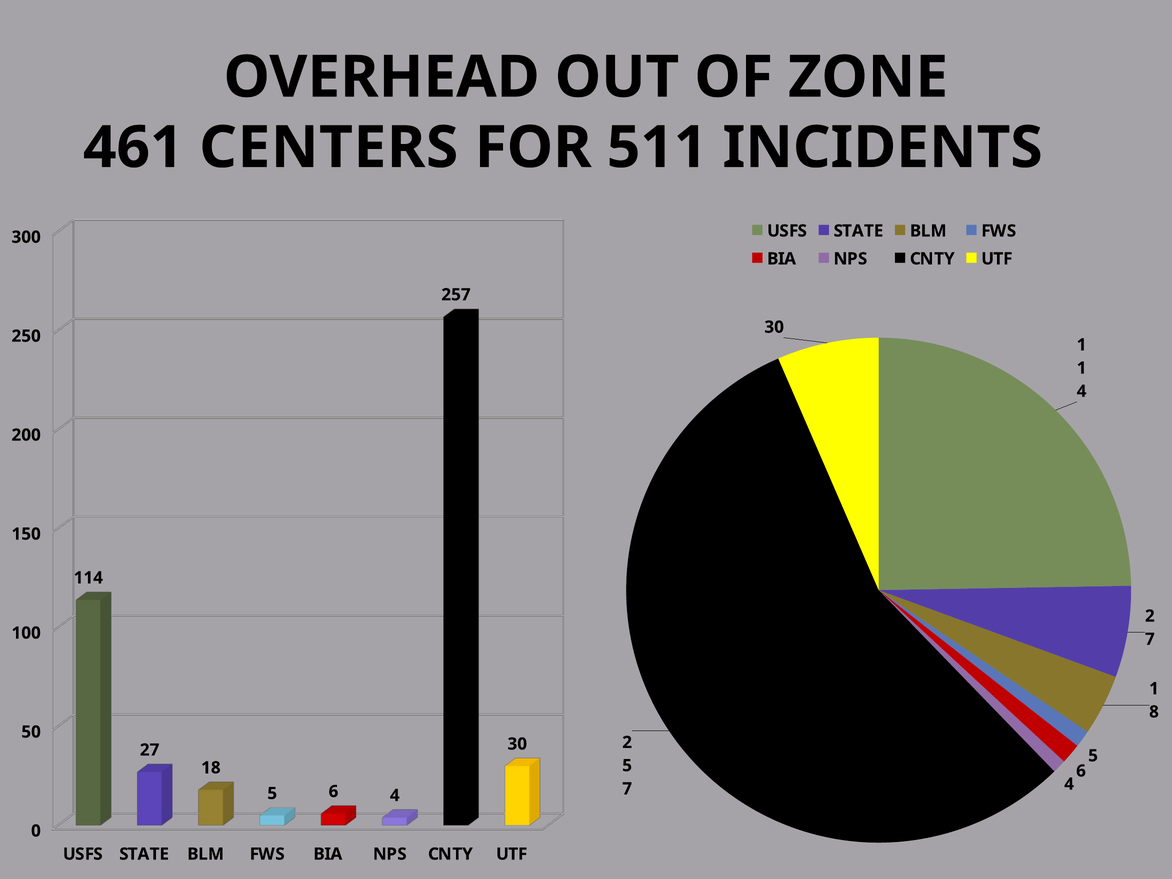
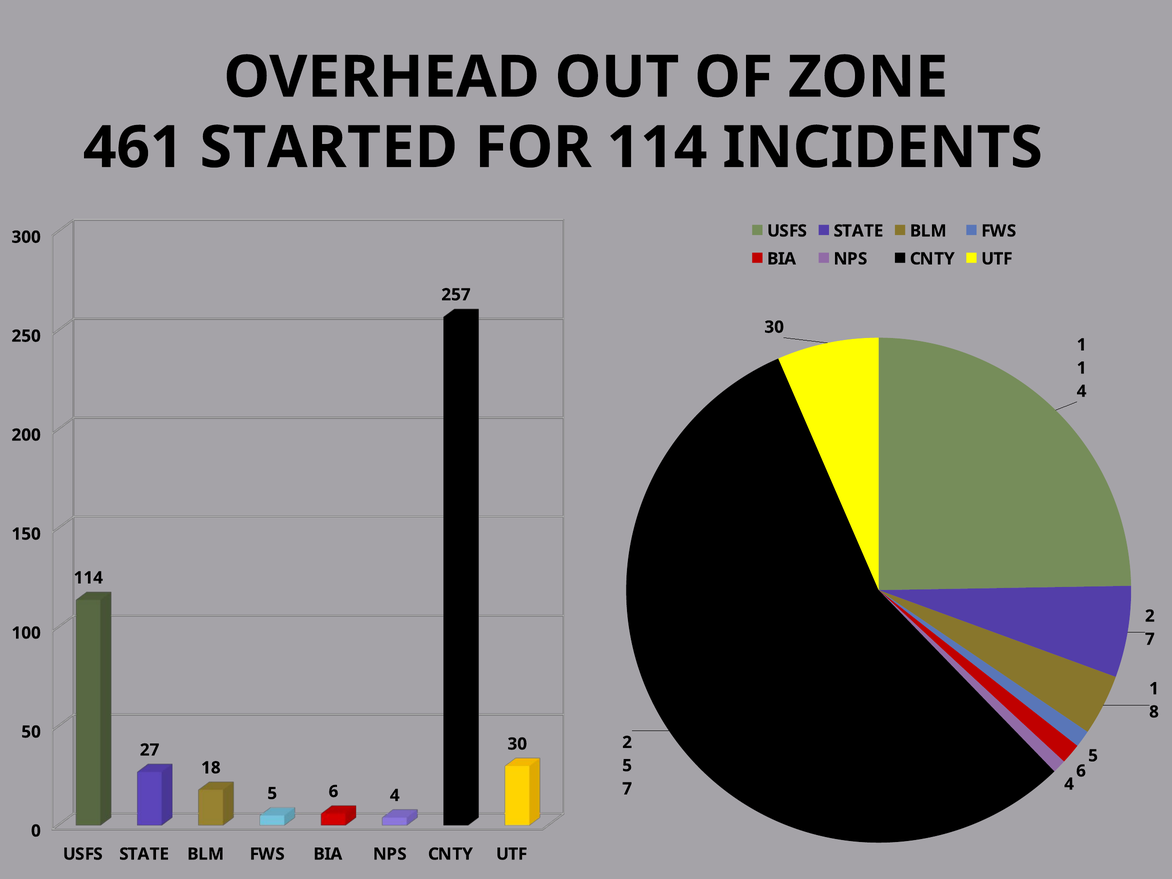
CENTERS: CENTERS -> STARTED
FOR 511: 511 -> 114
